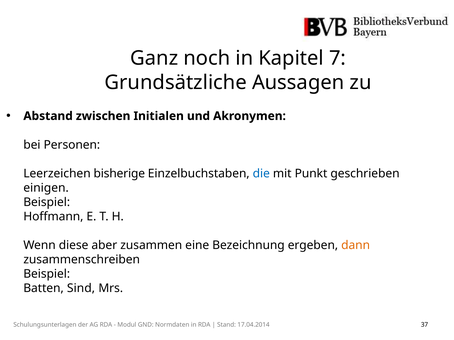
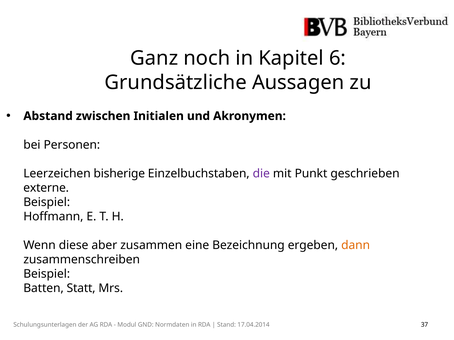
7: 7 -> 6
die colour: blue -> purple
einigen: einigen -> externe
Sind: Sind -> Statt
